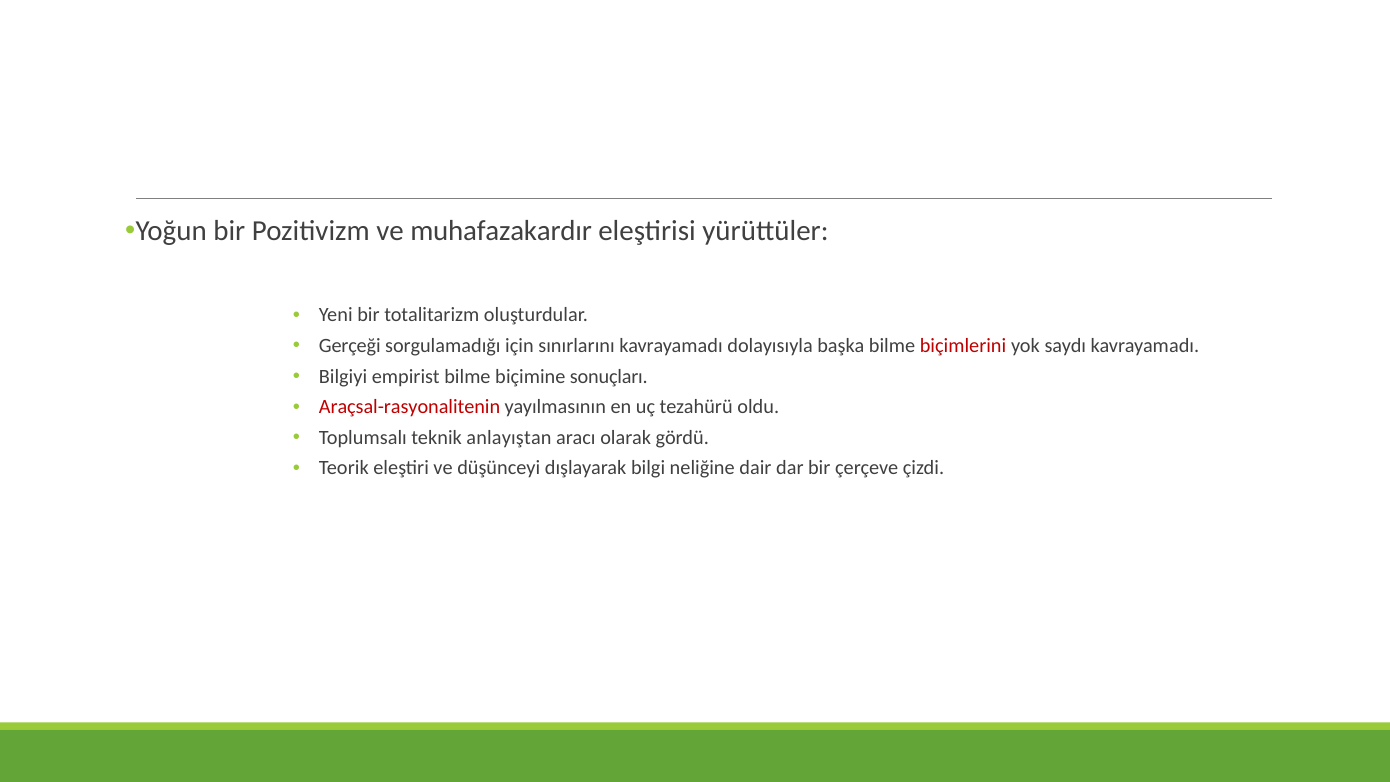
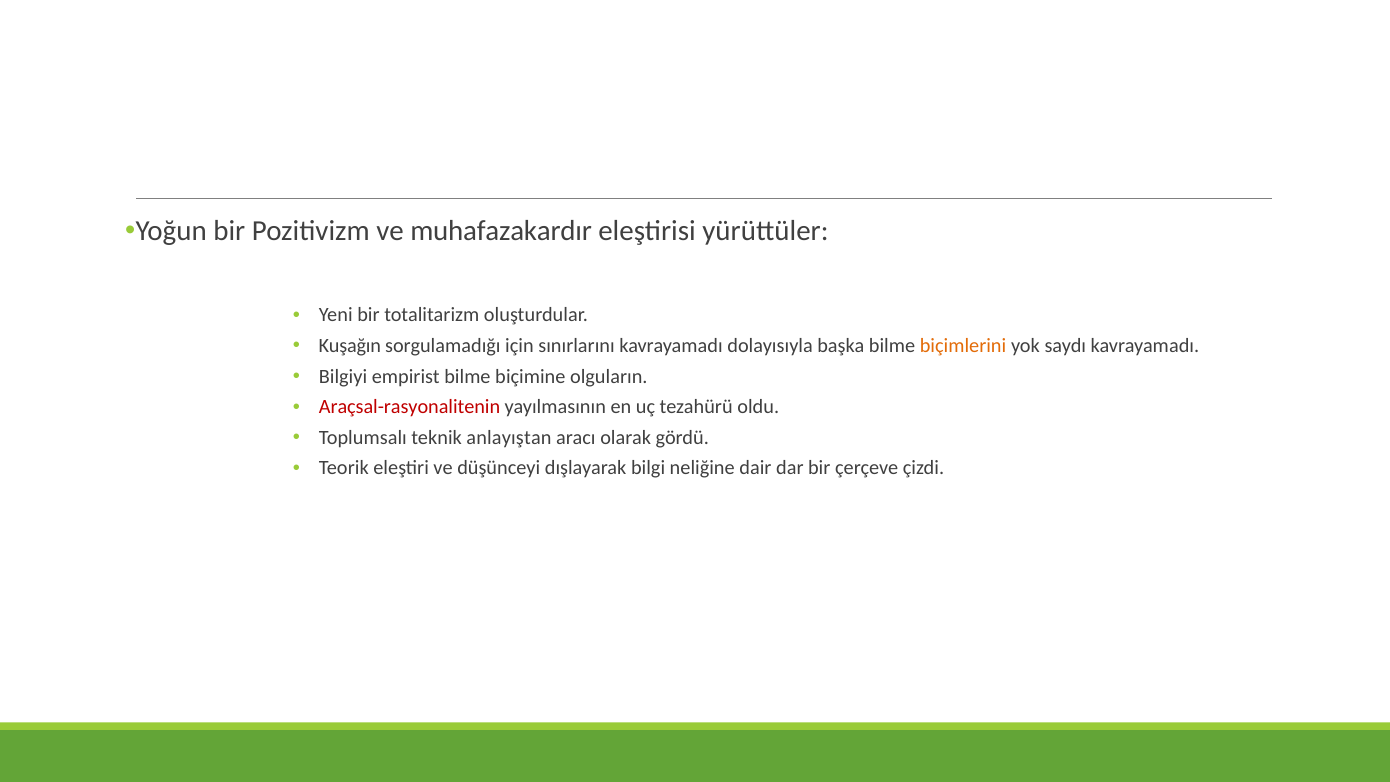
Gerçeği: Gerçeği -> Kuşağın
biçimlerini colour: red -> orange
sonuçları: sonuçları -> olguların
